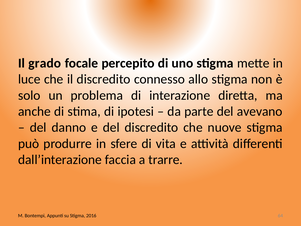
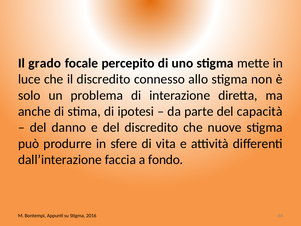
avevano: avevano -> capacità
trarre: trarre -> fondo
